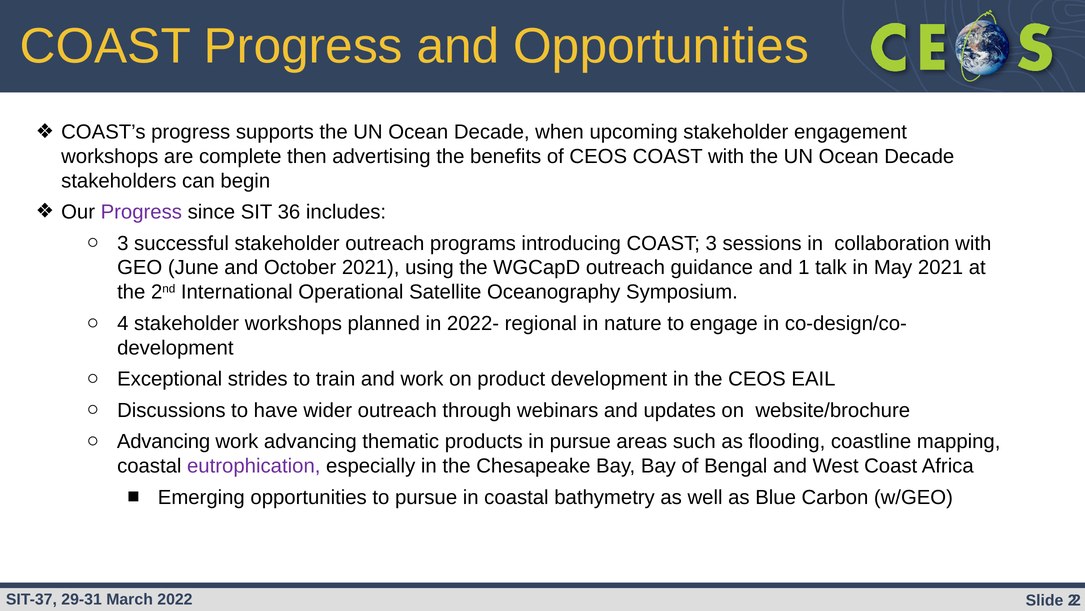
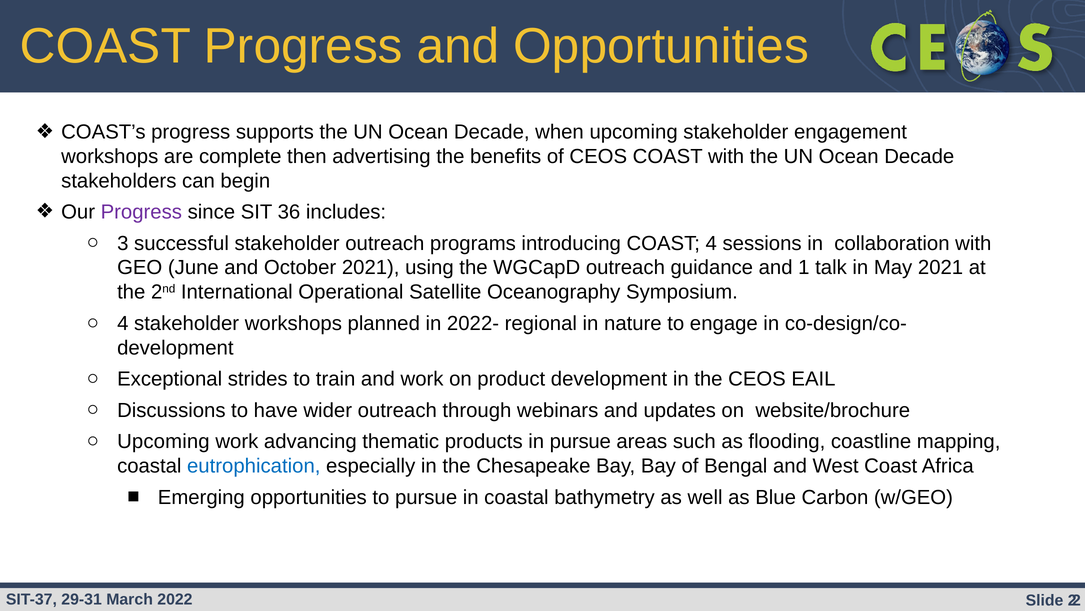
COAST 3: 3 -> 4
Advancing at (164, 441): Advancing -> Upcoming
eutrophication colour: purple -> blue
